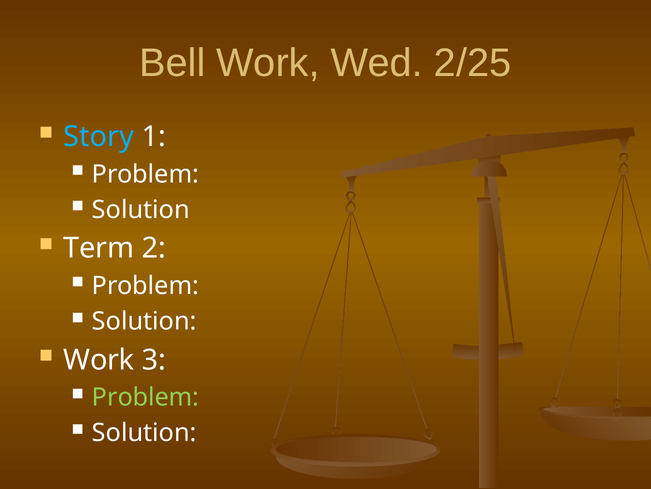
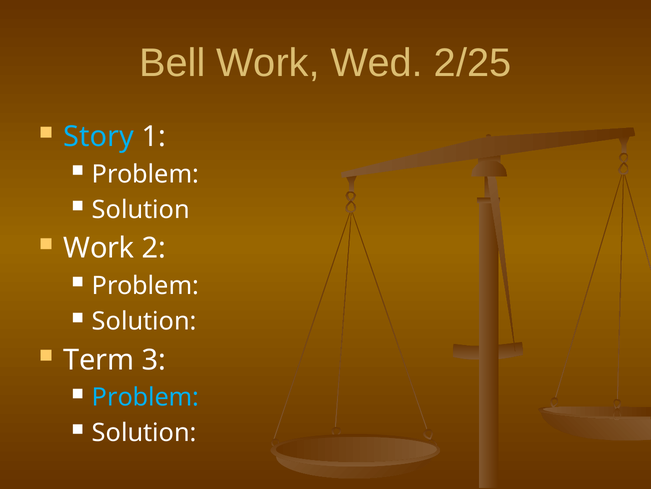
Term at (99, 248): Term -> Work
Work at (99, 359): Work -> Term
Problem at (146, 397) colour: light green -> light blue
